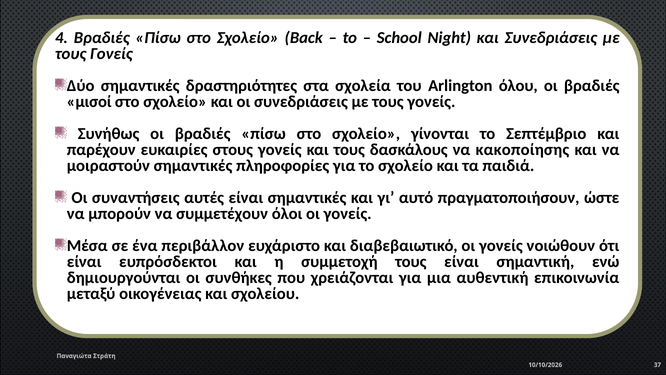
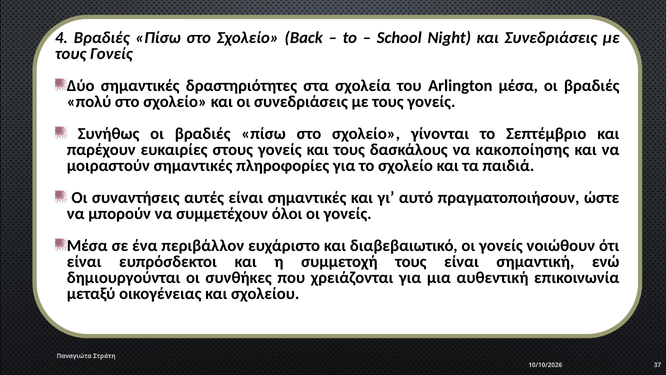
Arlington όλου: όλου -> μέσα
μισοί: μισοί -> πολύ
